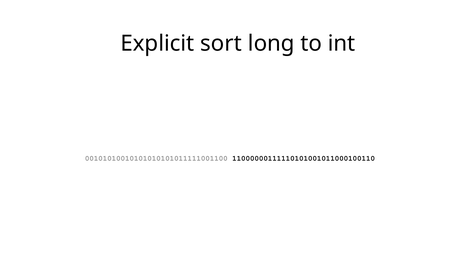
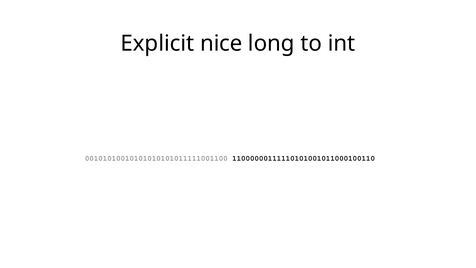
sort: sort -> nice
